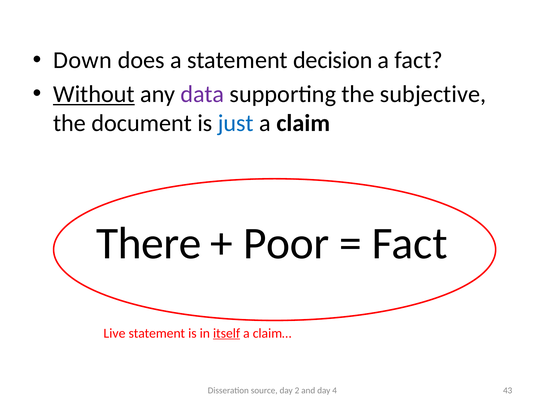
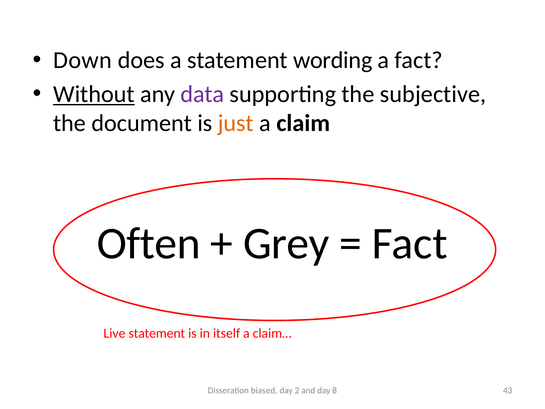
decision: decision -> wording
just colour: blue -> orange
There: There -> Often
Poor: Poor -> Grey
itself underline: present -> none
source: source -> biased
4: 4 -> 8
